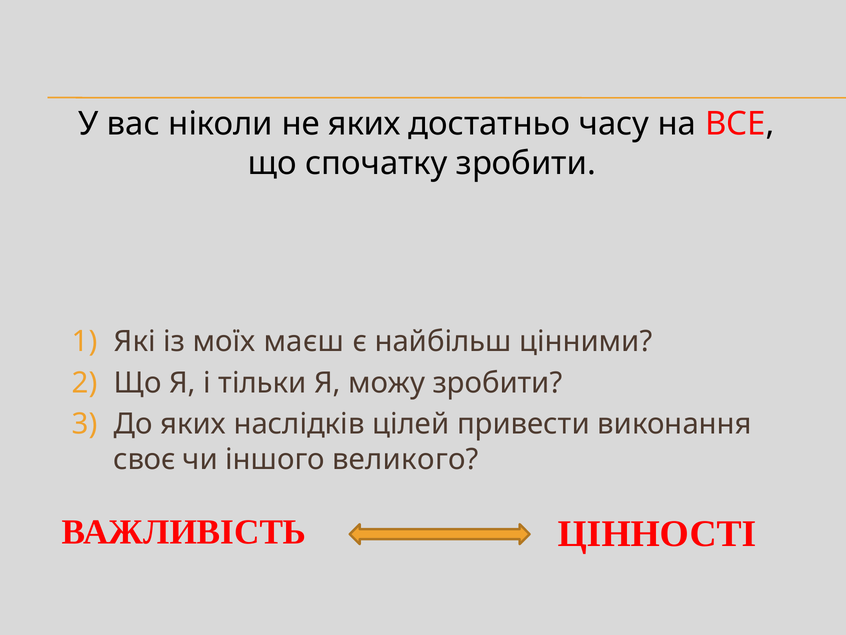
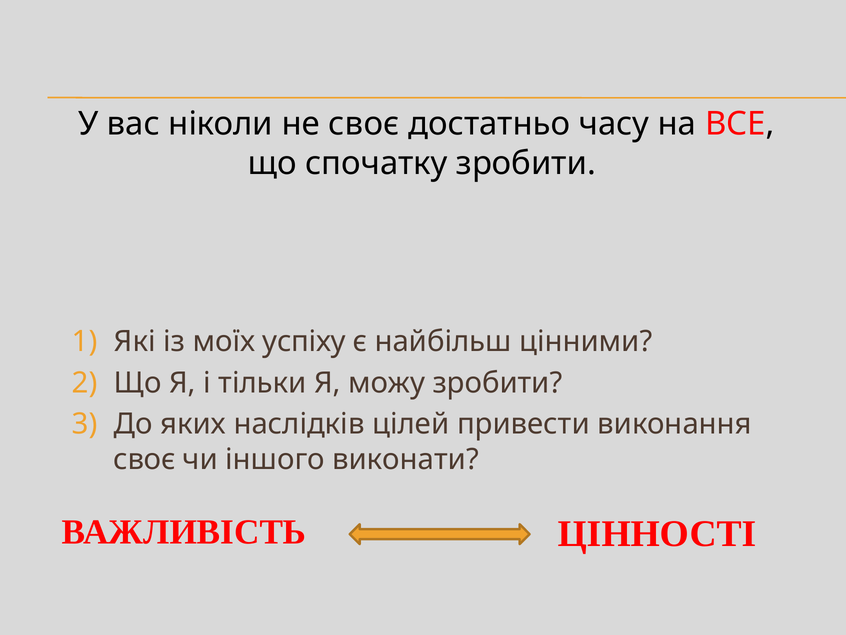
не яких: яких -> своє
маєш: маєш -> успіху
великого: великого -> виконати
